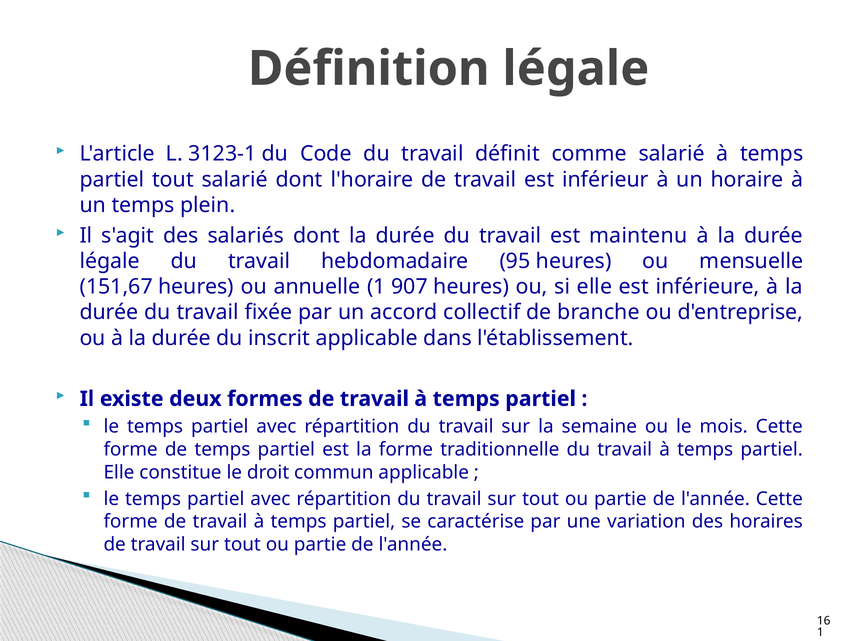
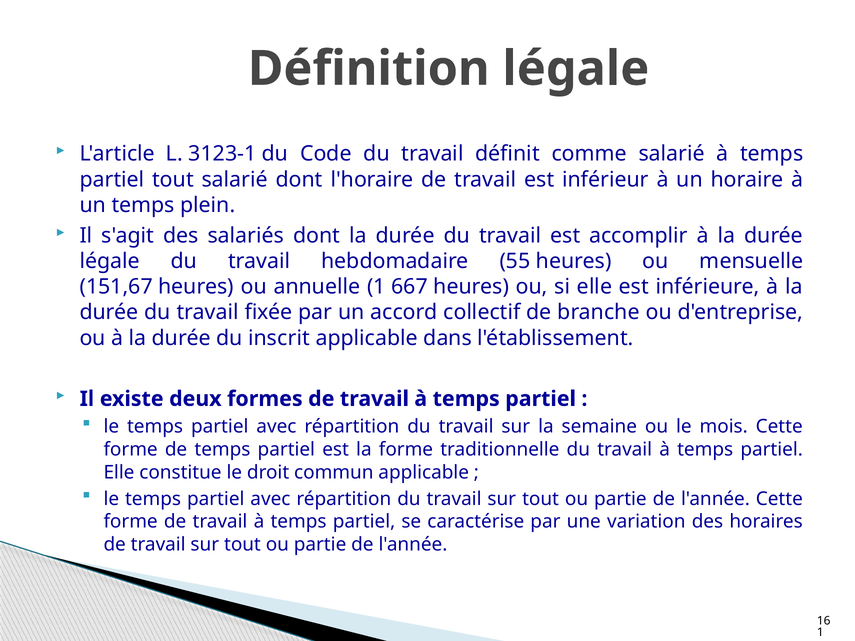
maintenu: maintenu -> accomplir
95: 95 -> 55
907: 907 -> 667
